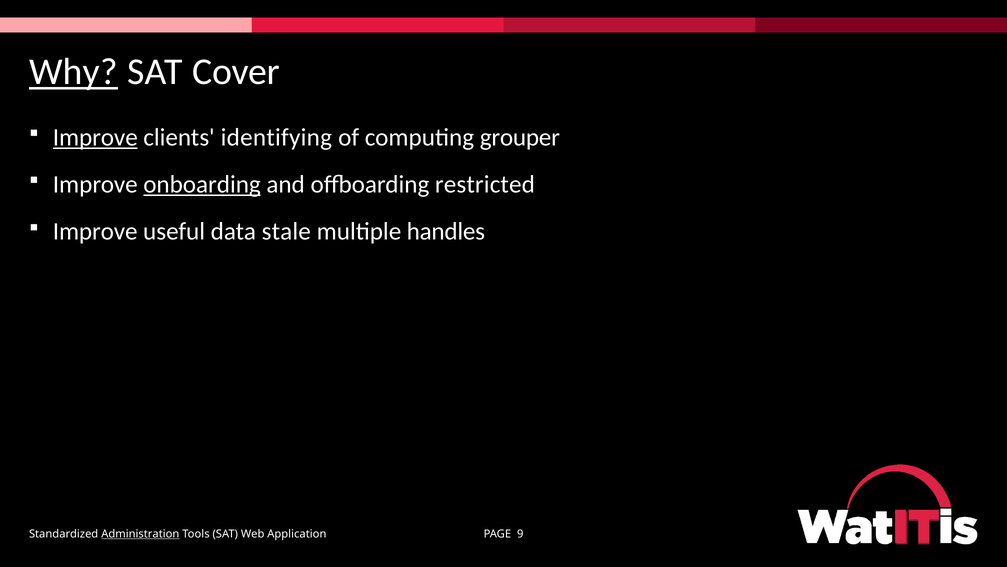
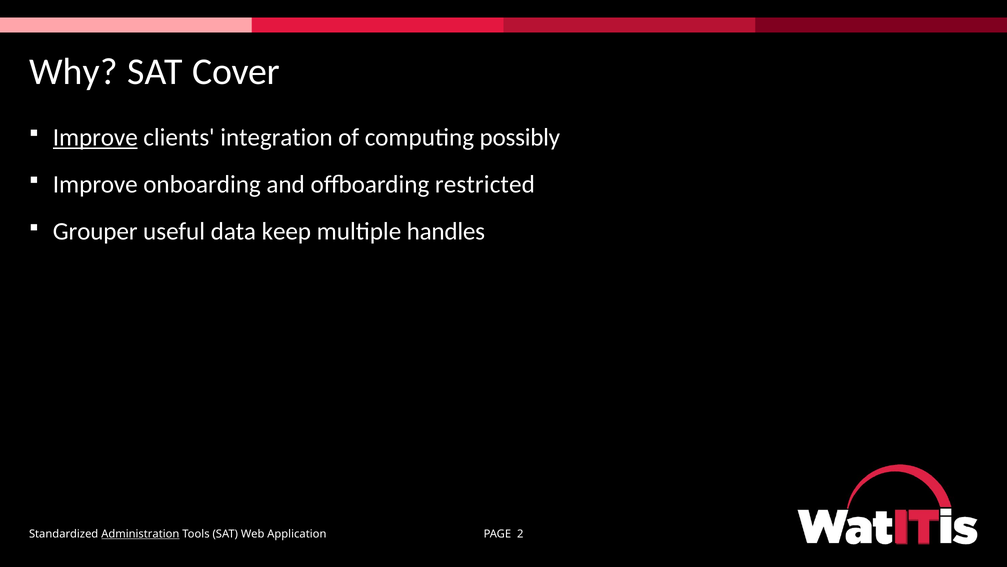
Why underline: present -> none
identifying: identifying -> integration
grouper: grouper -> possibly
onboarding underline: present -> none
Improve at (95, 231): Improve -> Grouper
stale: stale -> keep
9: 9 -> 2
